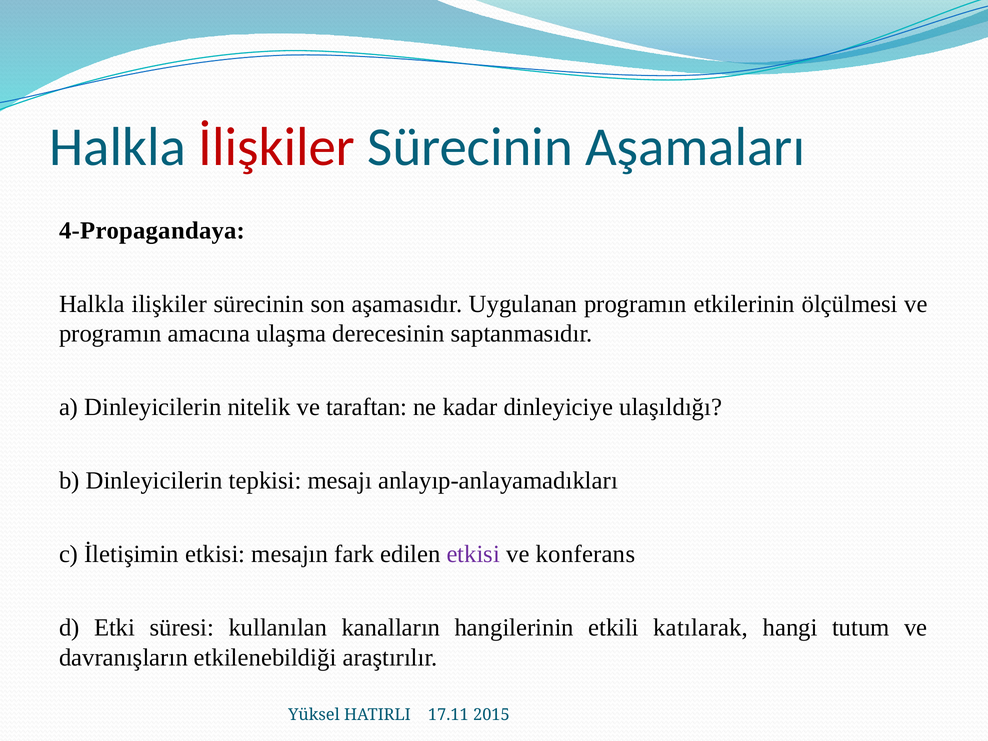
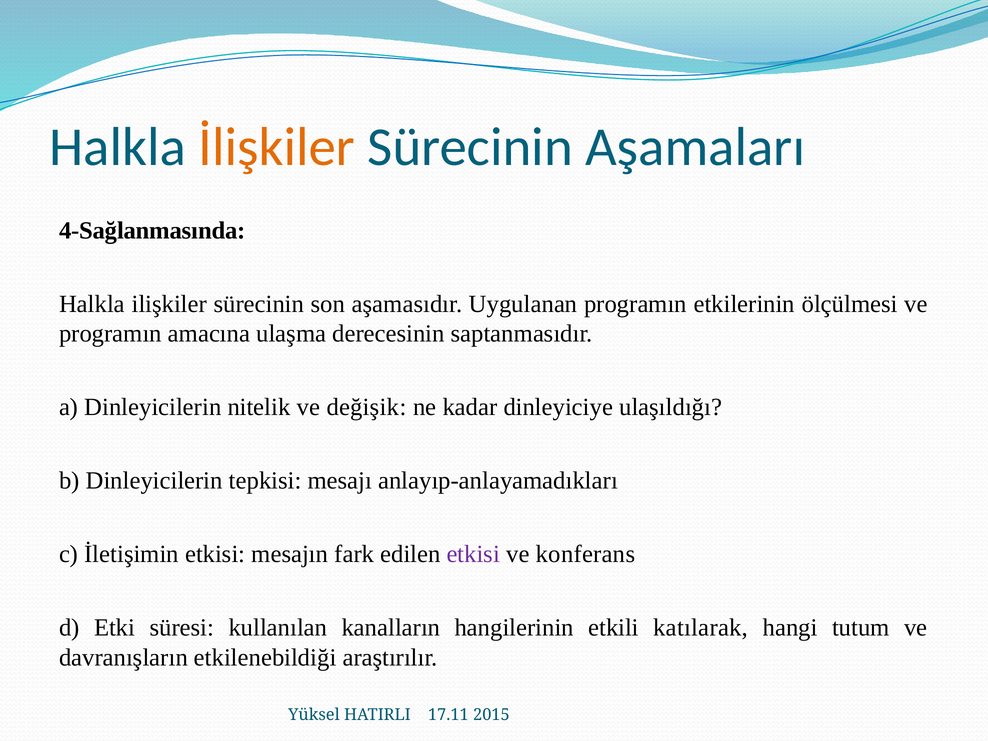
İlişkiler colour: red -> orange
4-Propagandaya: 4-Propagandaya -> 4-Sağlanmasında
taraftan: taraftan -> değişik
